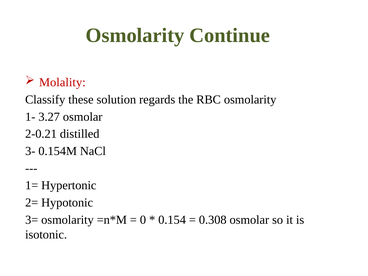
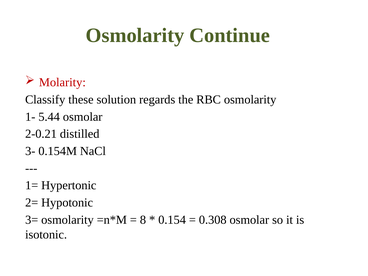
Molality: Molality -> Molarity
3.27: 3.27 -> 5.44
0: 0 -> 8
